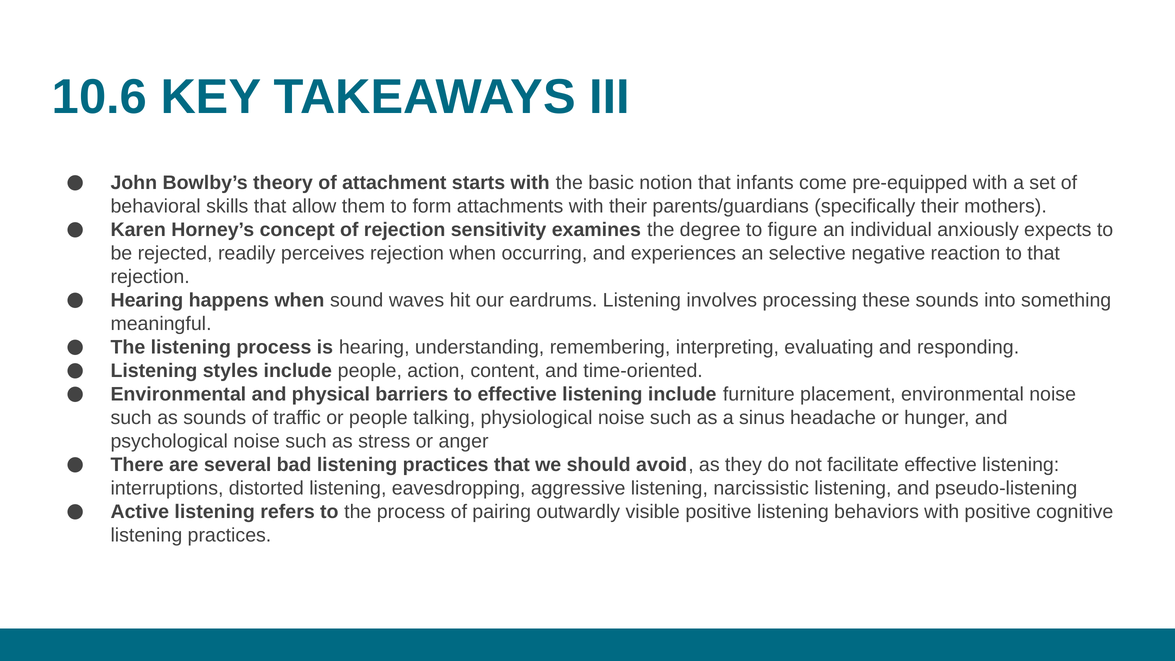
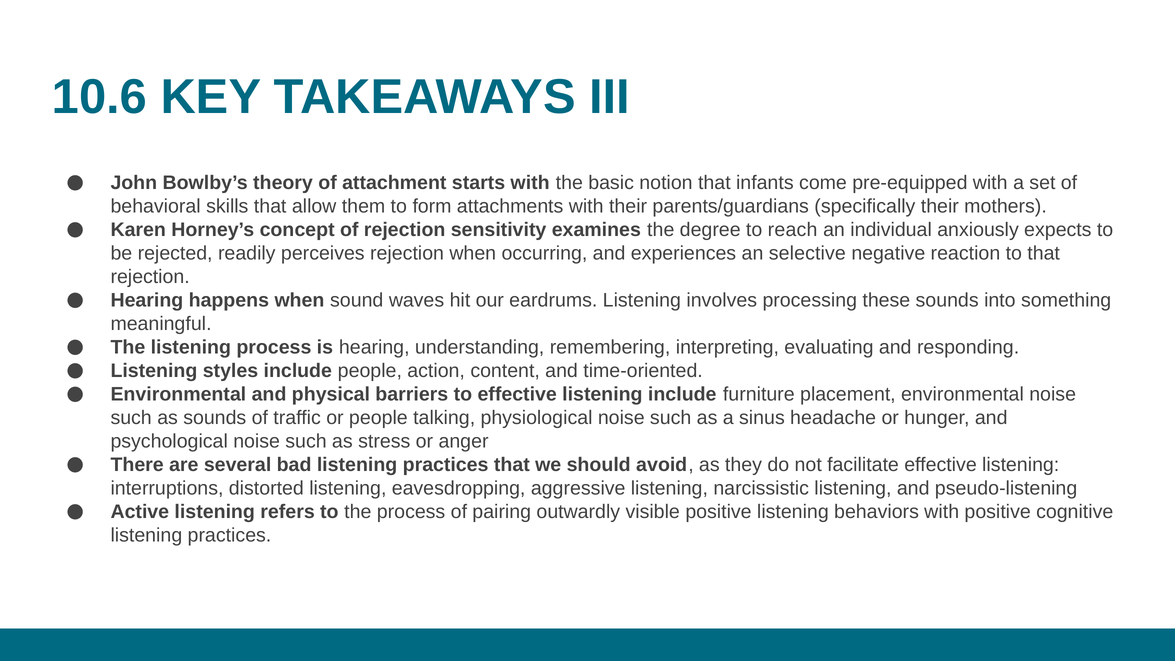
figure: figure -> reach
